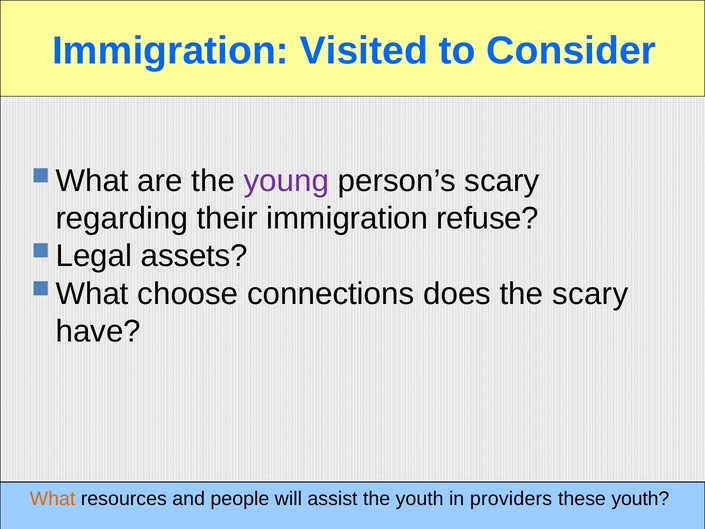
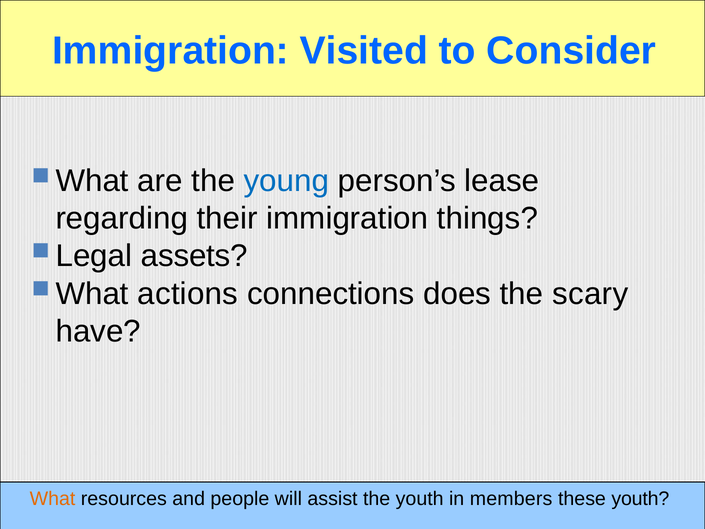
young colour: purple -> blue
person’s scary: scary -> lease
refuse: refuse -> things
choose: choose -> actions
providers: providers -> members
